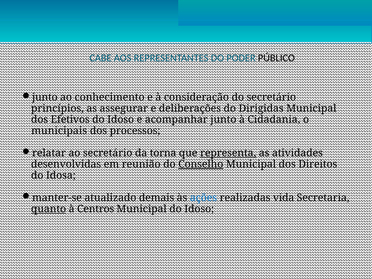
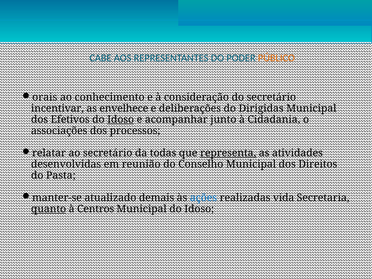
PÚBLICO colour: black -> orange
junto at (45, 97): junto -> orais
princípios: princípios -> incentivar
assegurar: assegurar -> envelhece
Idoso at (121, 120) underline: none -> present
municipais: municipais -> associações
torna: torna -> todas
Conselho underline: present -> none
Idosa: Idosa -> Pasta
